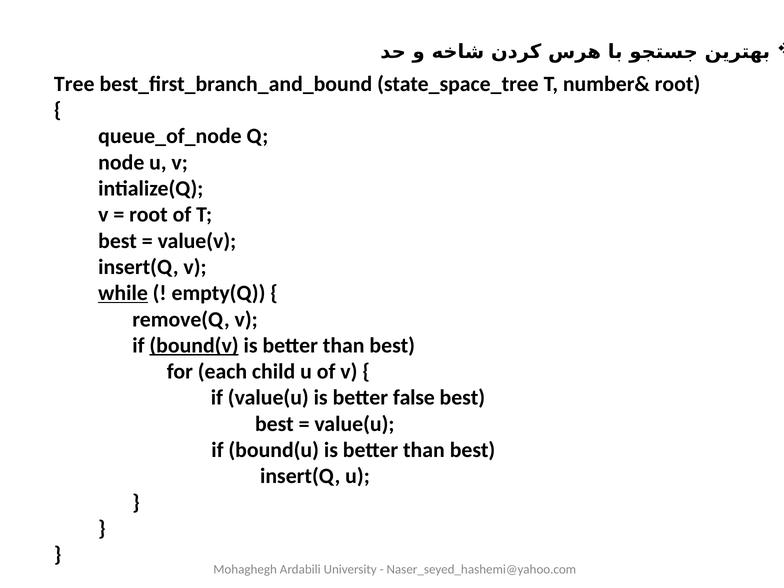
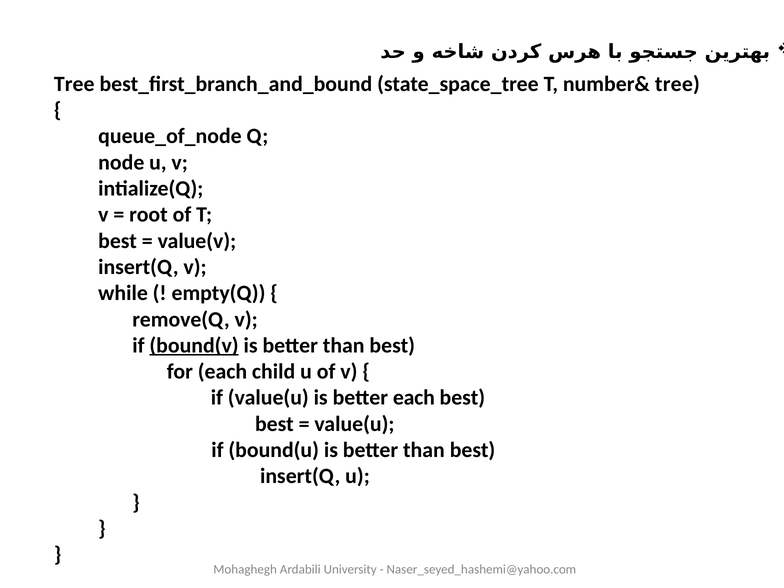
number& root: root -> tree
while underline: present -> none
better false: false -> each
